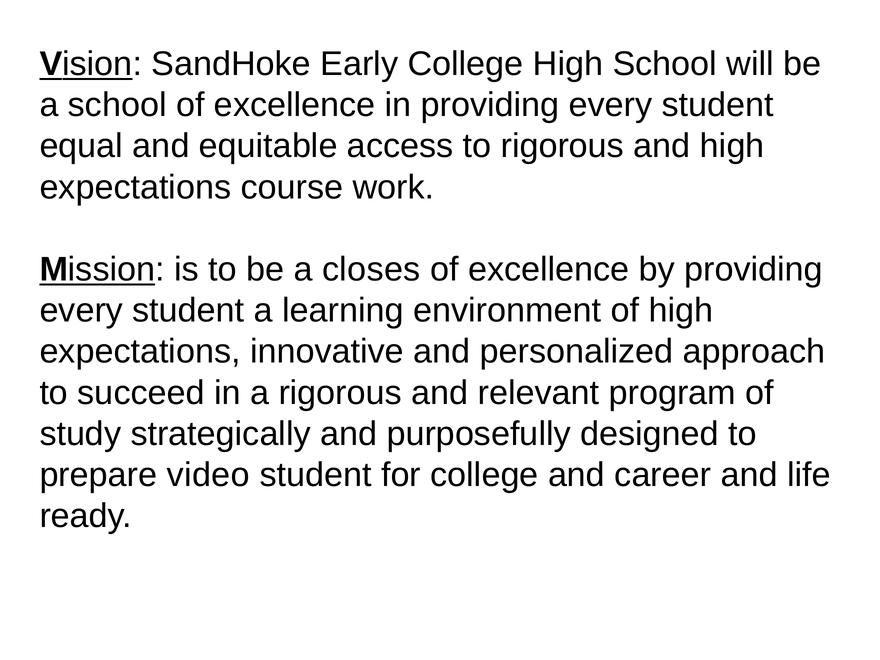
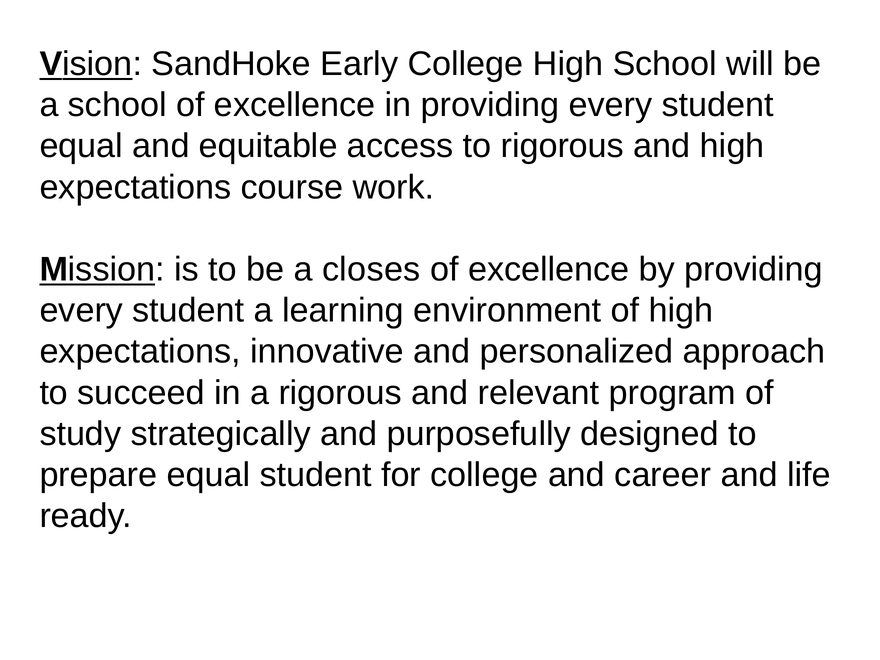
prepare video: video -> equal
